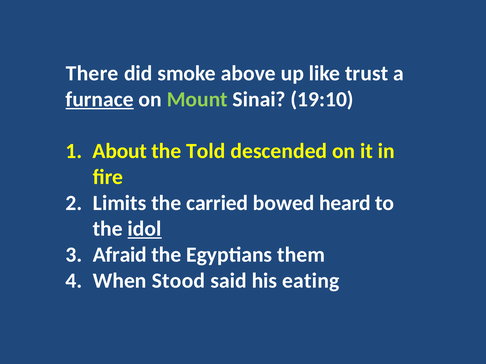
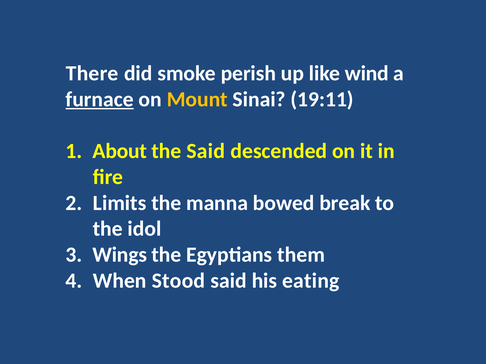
above: above -> perish
trust: trust -> wind
Mount colour: light green -> yellow
19:10: 19:10 -> 19:11
the Told: Told -> Said
carried: carried -> manna
heard: heard -> break
idol underline: present -> none
Afraid: Afraid -> Wings
